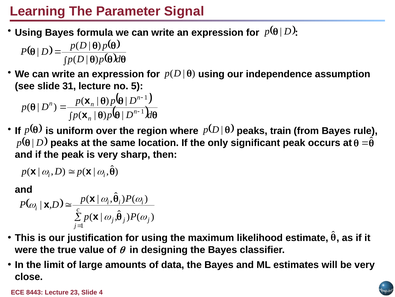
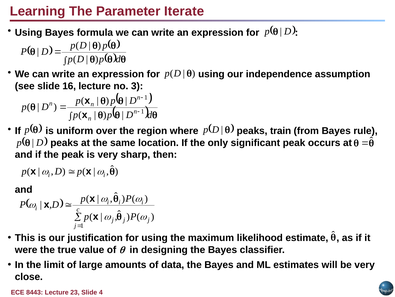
Signal: Signal -> Iterate
31: 31 -> 16
5: 5 -> 3
